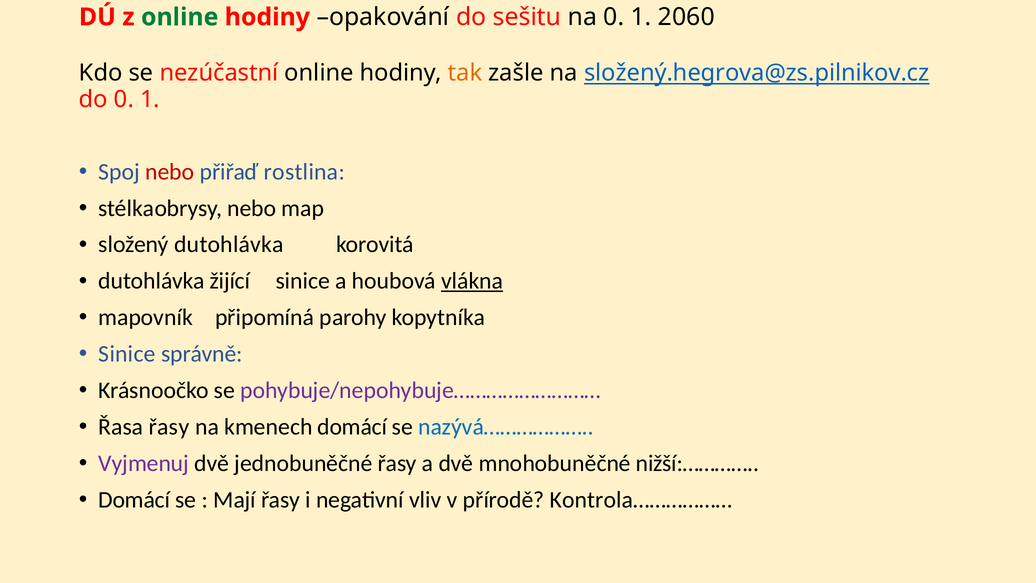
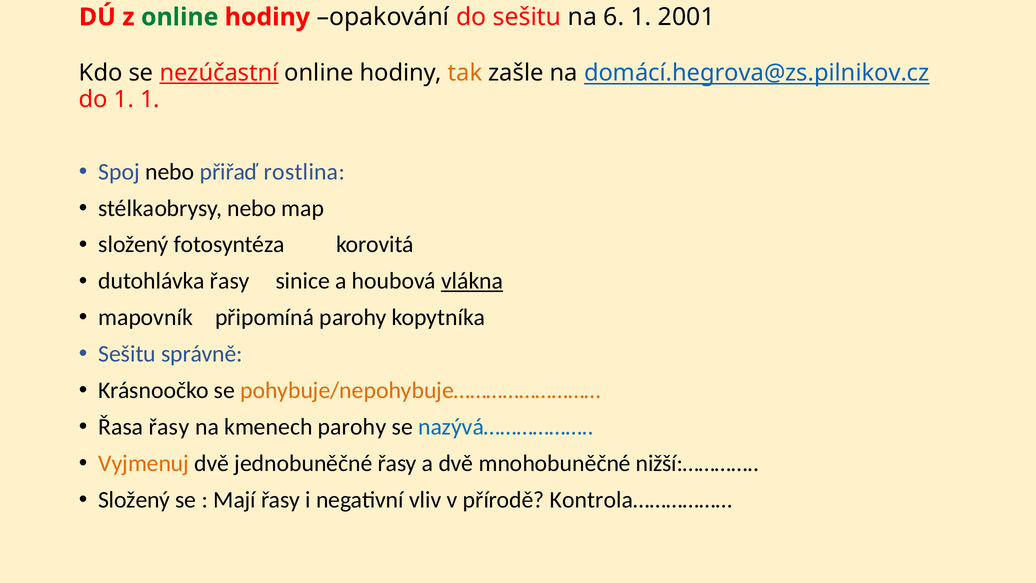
na 0: 0 -> 6
2060: 2060 -> 2001
nezúčastní underline: none -> present
složený.hegrova@zs.pilnikov.cz: složený.hegrova@zs.pilnikov.cz -> domácí.hegrova@zs.pilnikov.cz
do 0: 0 -> 1
nebo at (170, 172) colour: red -> black
složený dutohlávka: dutohlávka -> fotosyntéza
dutohlávka žijící: žijící -> řasy
Sinice at (127, 354): Sinice -> Sešitu
pohybuje/nepohybuje……………………… colour: purple -> orange
kmenech domácí: domácí -> parohy
Vyjmenuj colour: purple -> orange
Domácí at (134, 500): Domácí -> Složený
